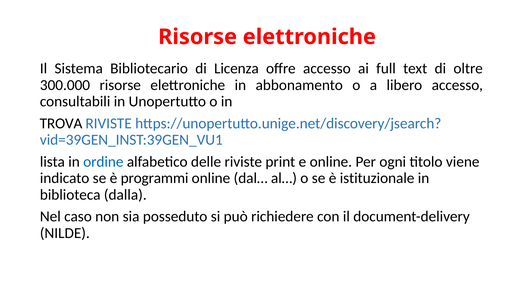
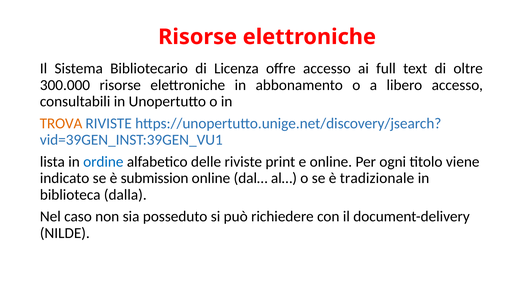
TROVA colour: black -> orange
programmi: programmi -> submission
istituzionale: istituzionale -> tradizionale
